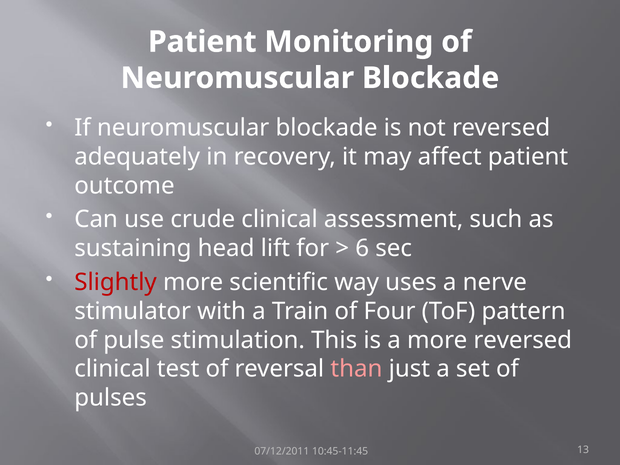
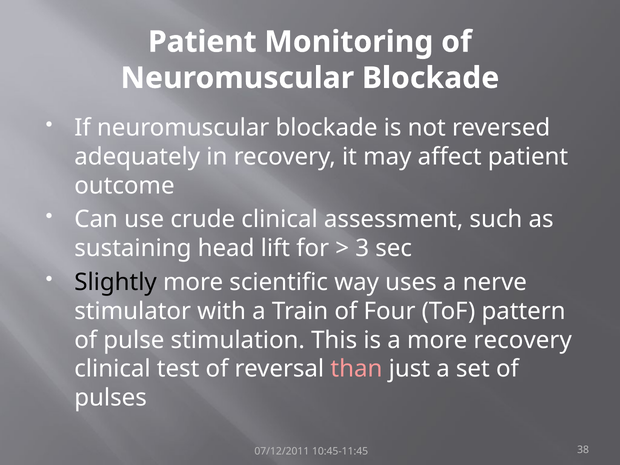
6: 6 -> 3
Slightly colour: red -> black
more reversed: reversed -> recovery
13: 13 -> 38
